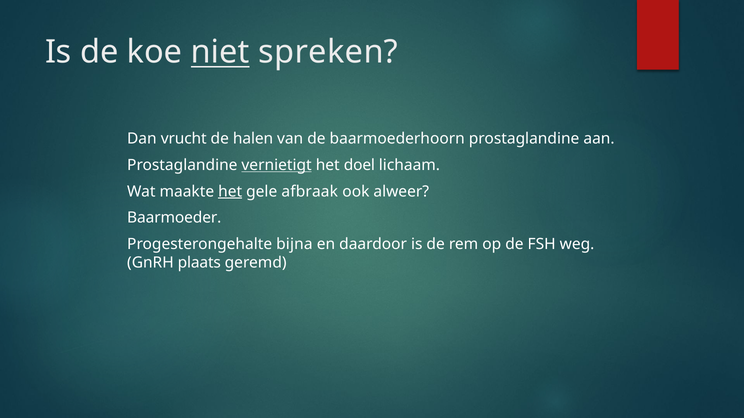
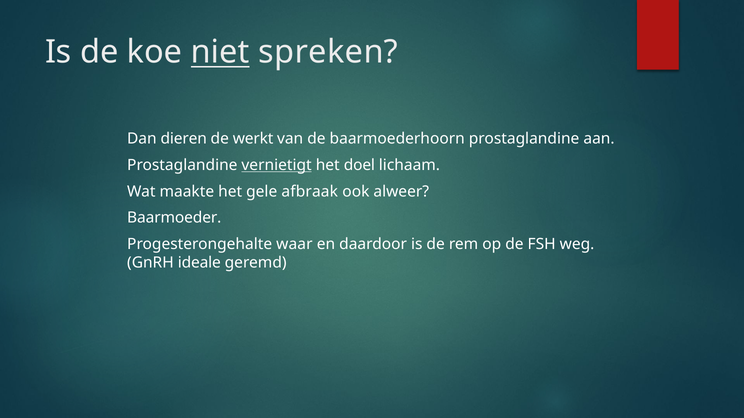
vrucht: vrucht -> dieren
halen: halen -> werkt
het at (230, 192) underline: present -> none
bijna: bijna -> waar
plaats: plaats -> ideale
